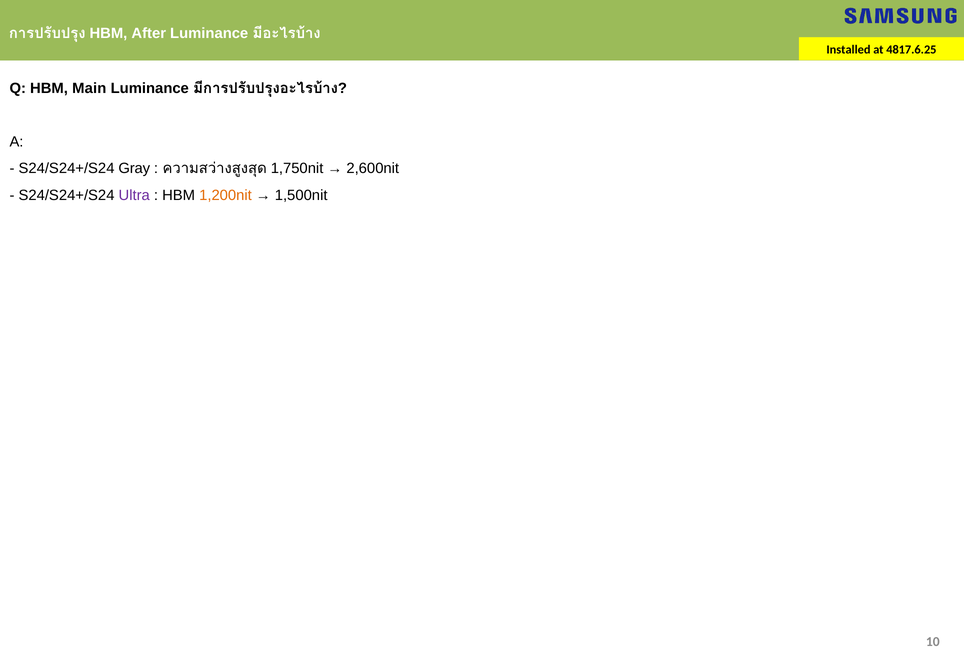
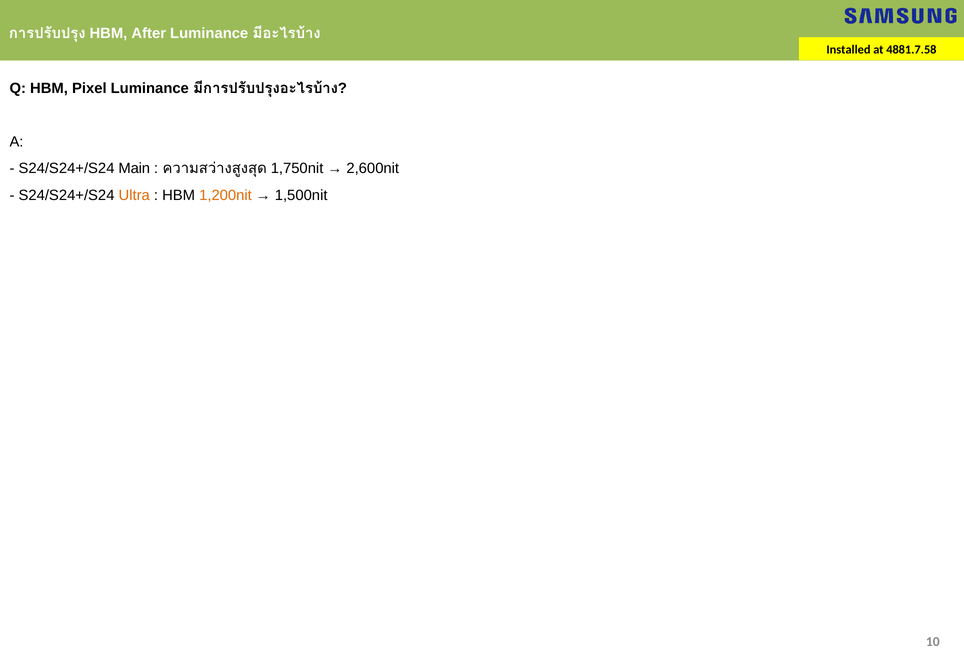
4817.6.25: 4817.6.25 -> 4881.7.58
Main: Main -> Pixel
Gray: Gray -> Main
Ultra colour: purple -> orange
